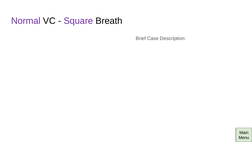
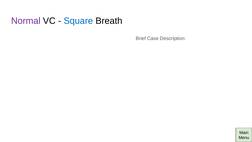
Square colour: purple -> blue
